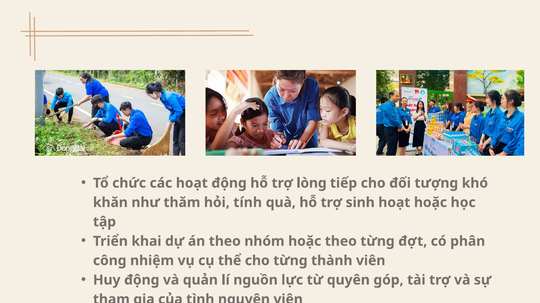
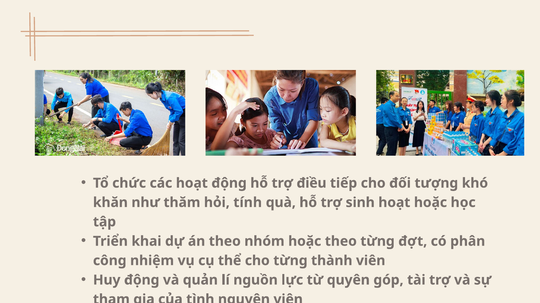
lòng: lòng -> điều
